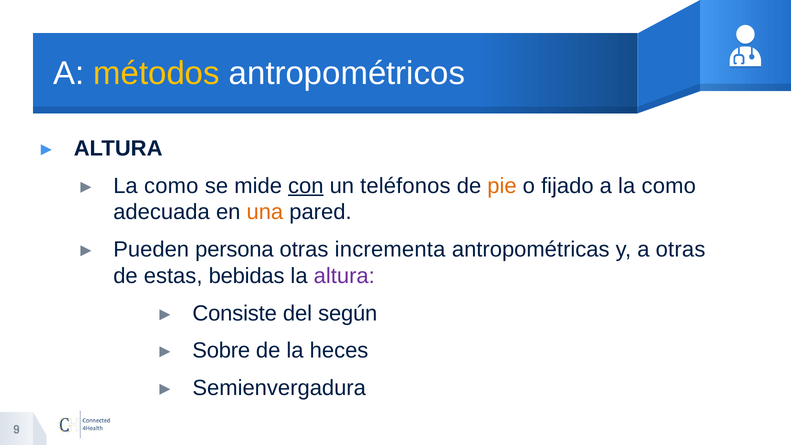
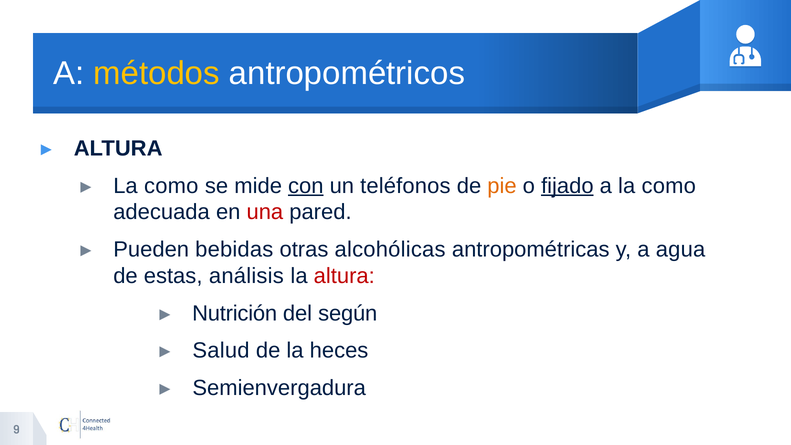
fijado underline: none -> present
una colour: orange -> red
persona: persona -> bebidas
incrementa: incrementa -> alcohólicas
a otras: otras -> agua
bebidas: bebidas -> análisis
altura at (344, 276) colour: purple -> red
Consiste: Consiste -> Nutrición
Sobre: Sobre -> Salud
